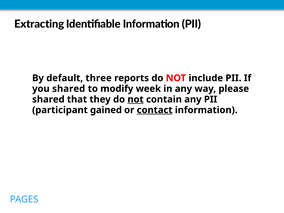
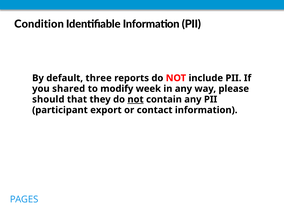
Extracting: Extracting -> Condition
shared at (48, 99): shared -> should
gained: gained -> export
contact underline: present -> none
